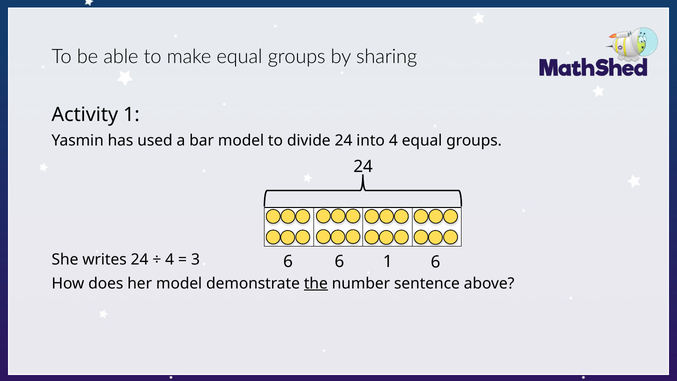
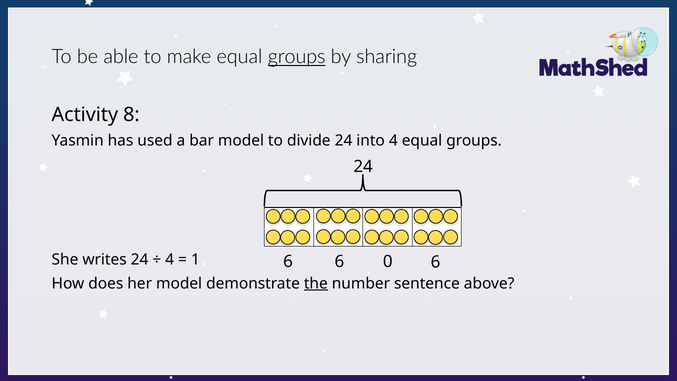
groups at (297, 57) underline: none -> present
Activity 1: 1 -> 8
3: 3 -> 1
6 1: 1 -> 0
